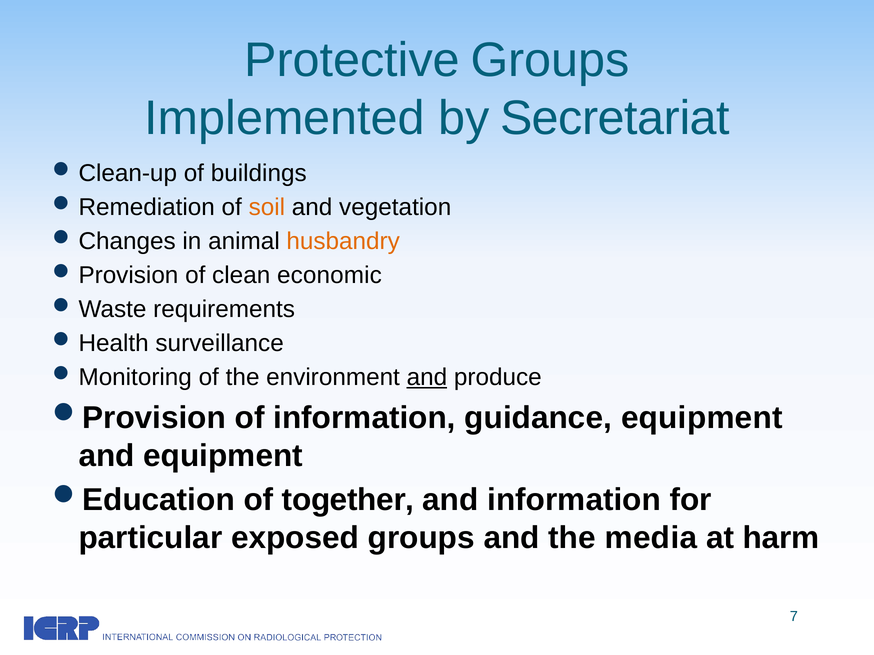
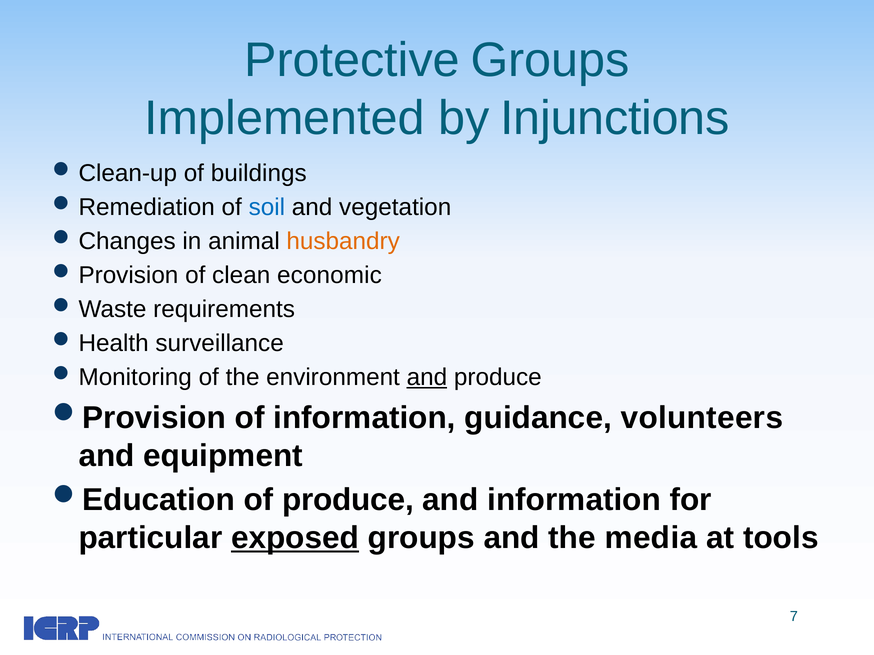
Secretariat: Secretariat -> Injunctions
soil colour: orange -> blue
guidance equipment: equipment -> volunteers
of together: together -> produce
exposed underline: none -> present
harm: harm -> tools
